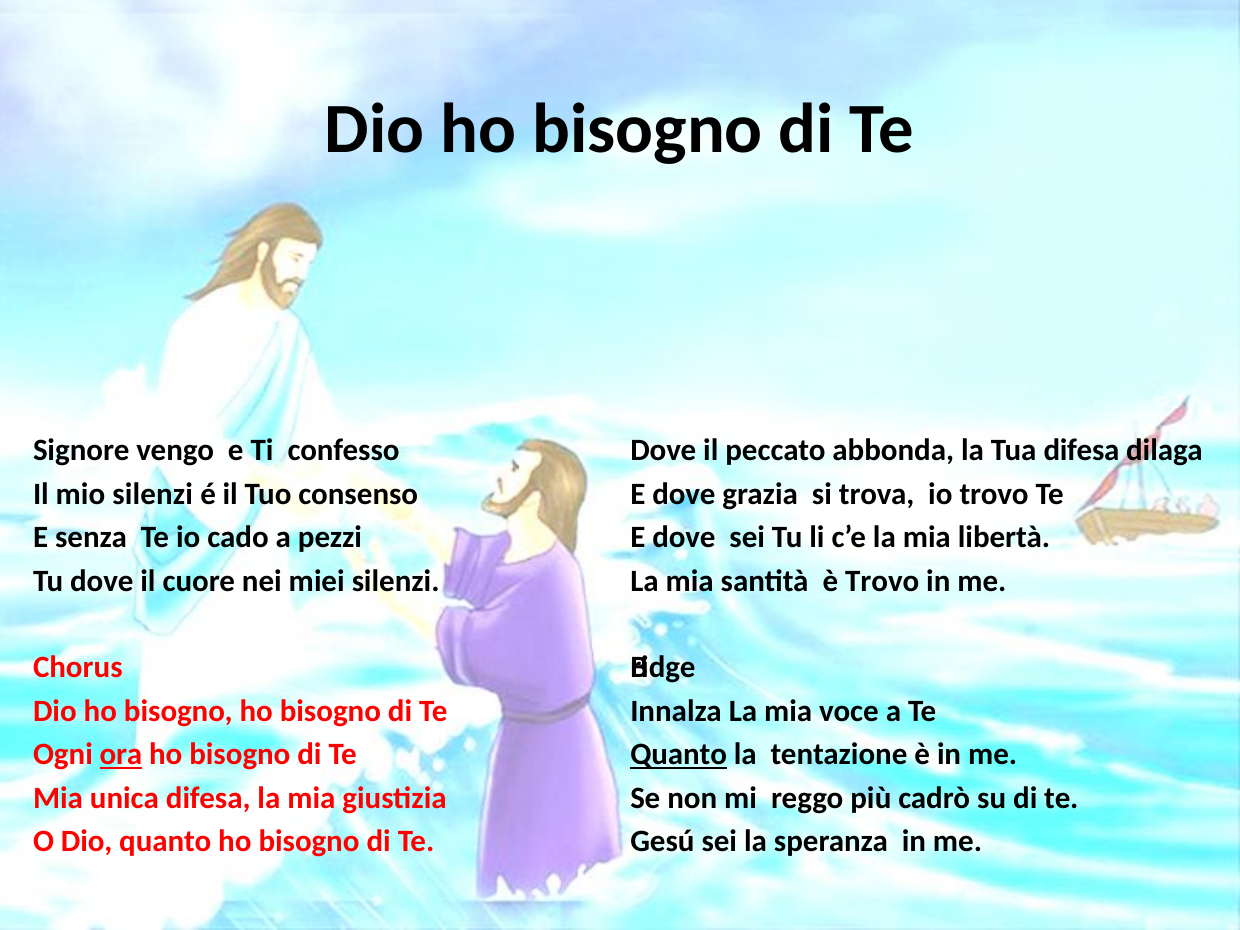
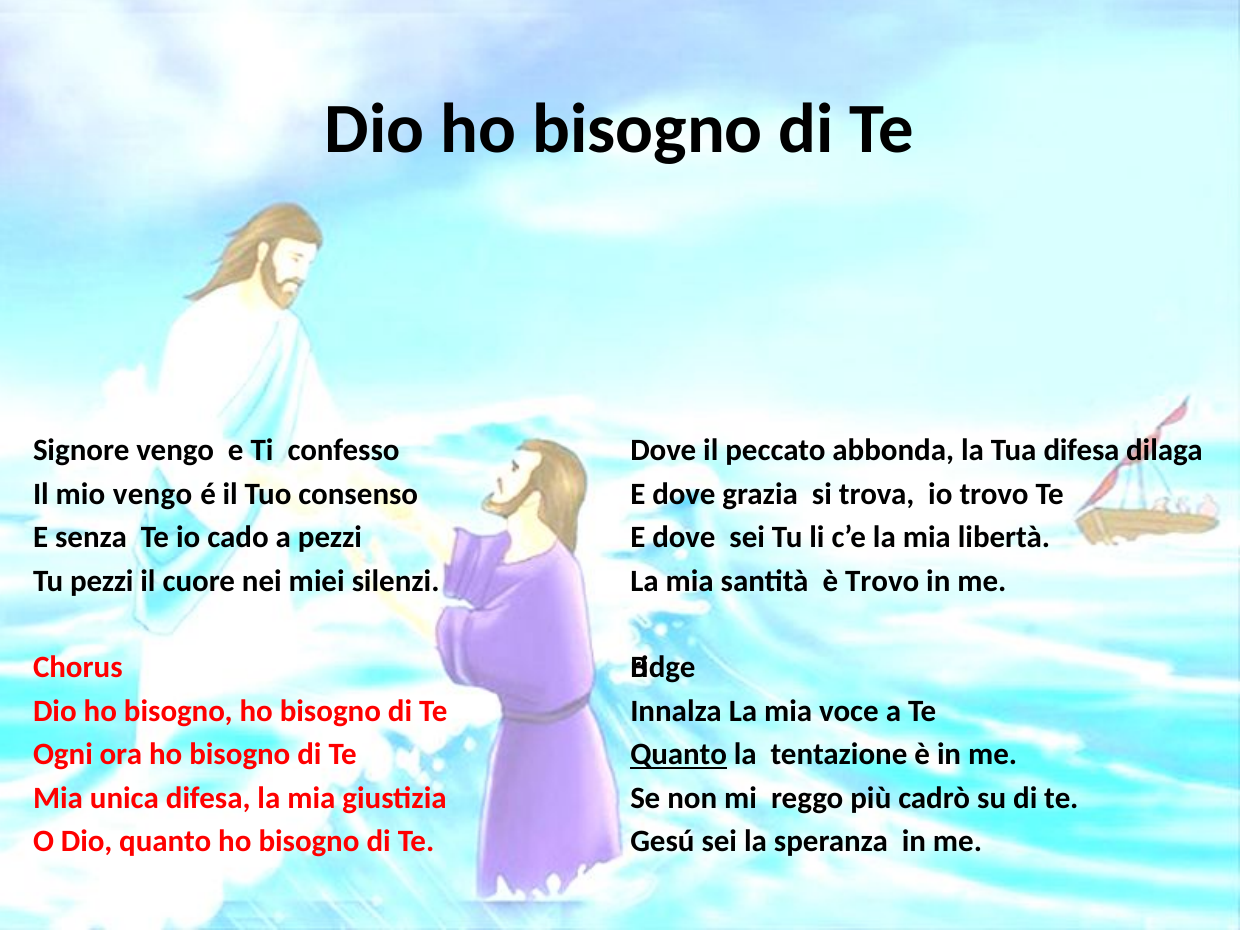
mio silenzi: silenzi -> vengo
Tu dove: dove -> pezzi
ora underline: present -> none
